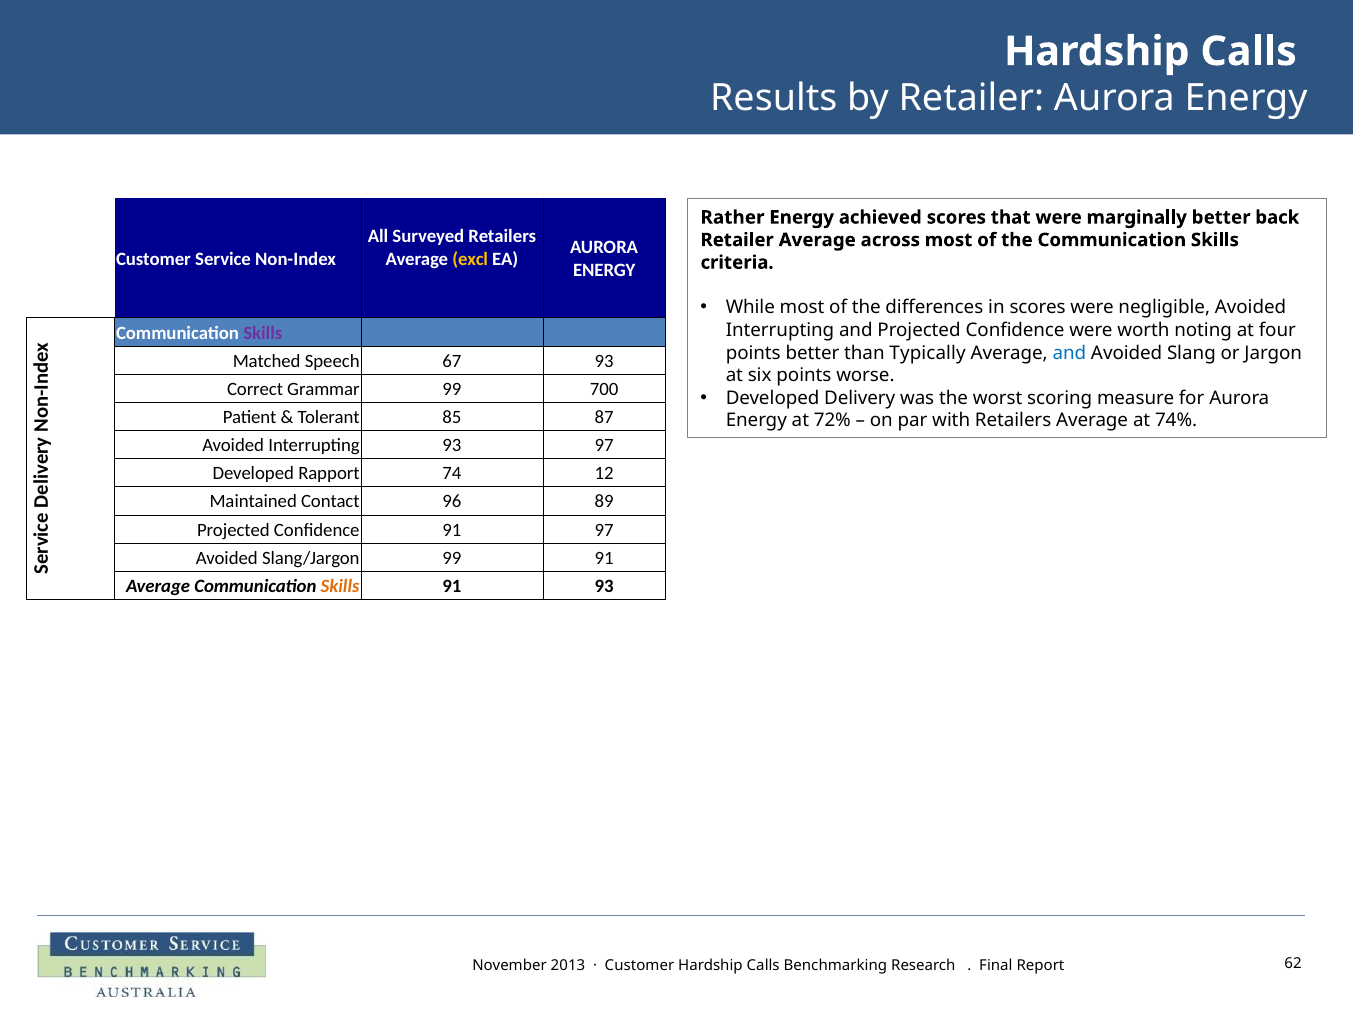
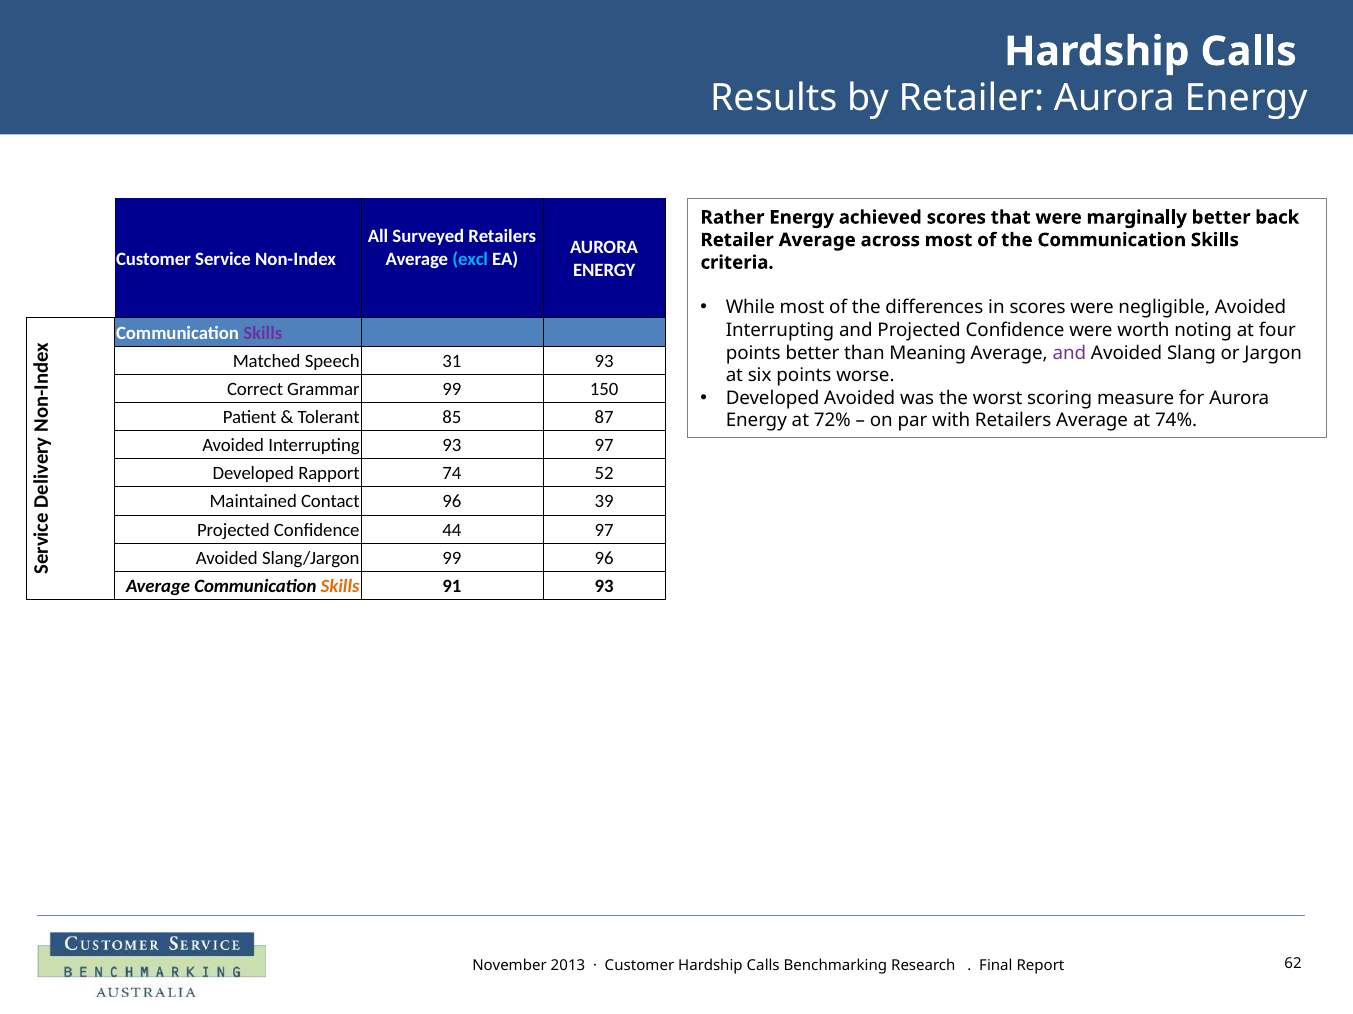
excl colour: yellow -> light blue
Typically: Typically -> Meaning
and at (1069, 353) colour: blue -> purple
67: 67 -> 31
700: 700 -> 150
Developed Delivery: Delivery -> Avoided
12: 12 -> 52
89: 89 -> 39
Confidence 91: 91 -> 44
99 91: 91 -> 96
